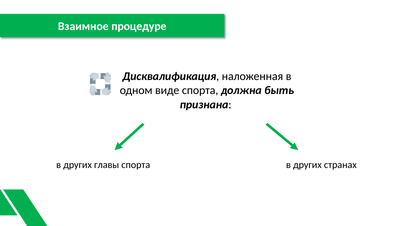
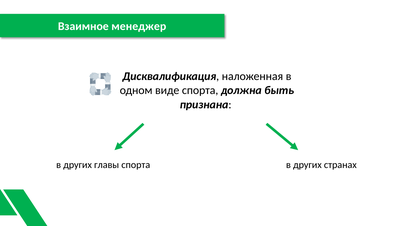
процедуре: процедуре -> менеджер
